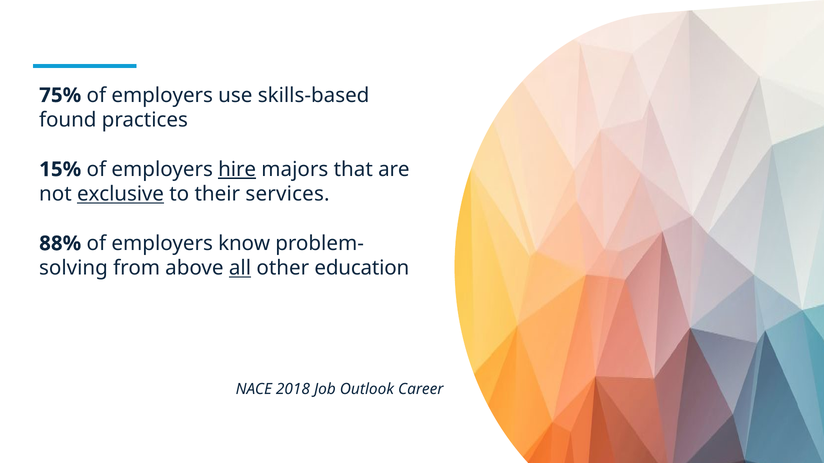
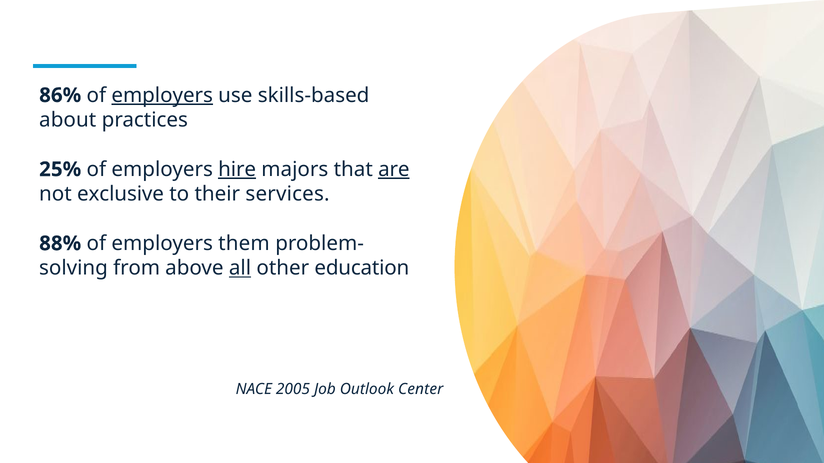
75%: 75% -> 86%
employers at (162, 95) underline: none -> present
found: found -> about
15%: 15% -> 25%
are underline: none -> present
exclusive underline: present -> none
know: know -> them
2018: 2018 -> 2005
Career: Career -> Center
